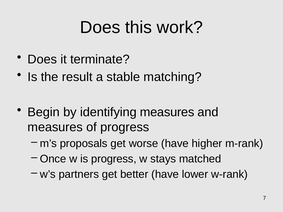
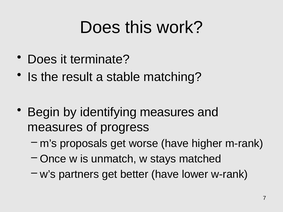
is progress: progress -> unmatch
